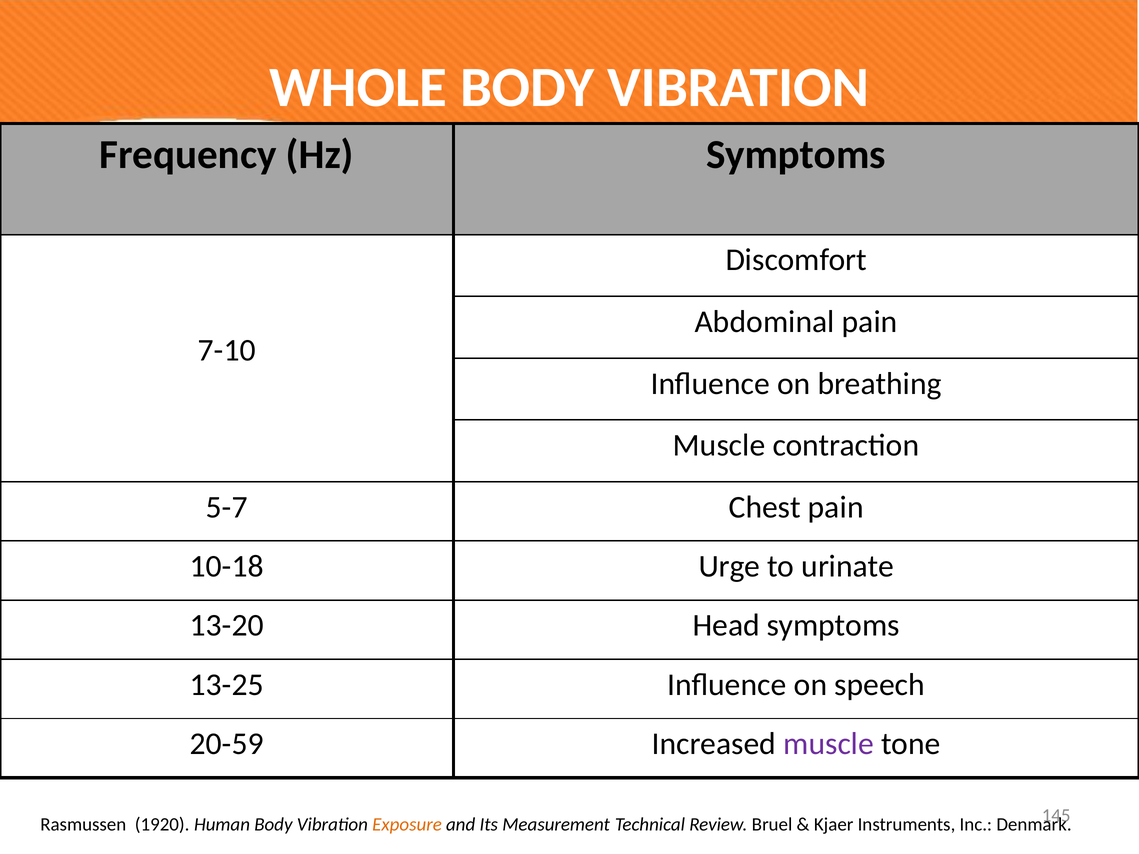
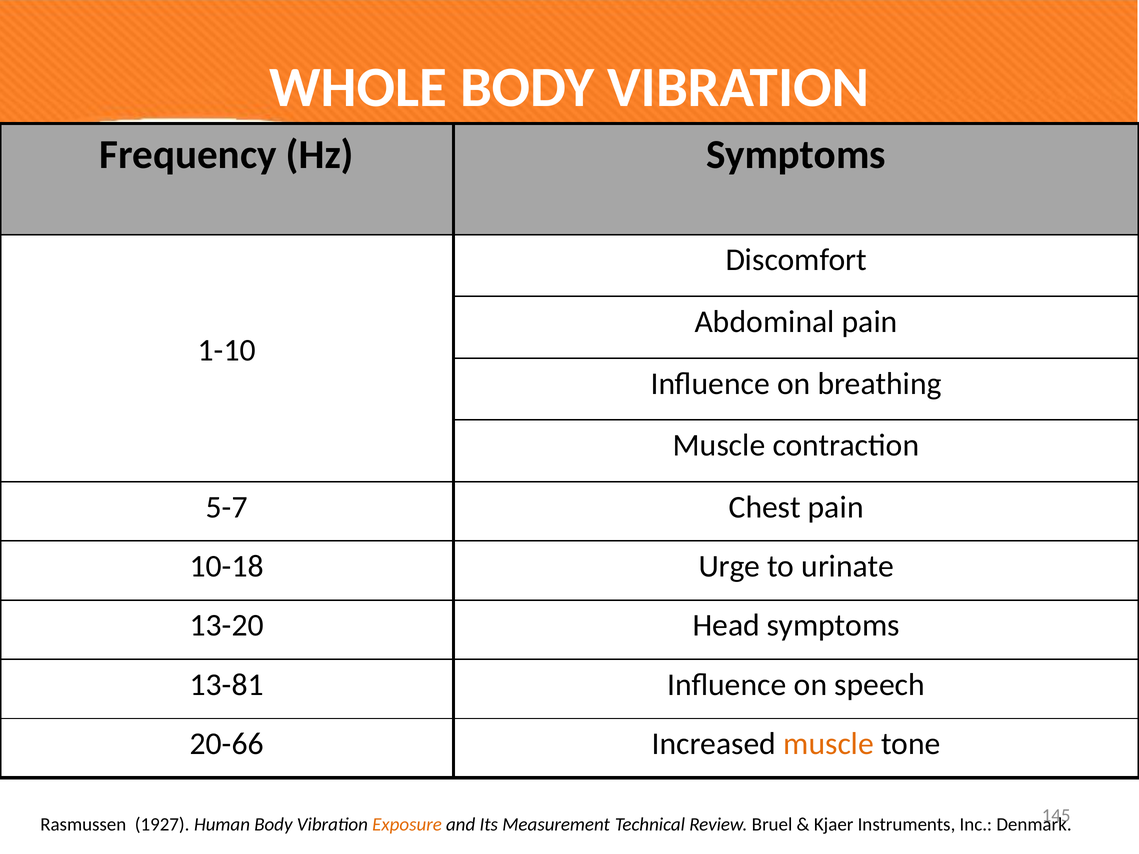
7-10: 7-10 -> 1-10
13-25: 13-25 -> 13-81
20-59: 20-59 -> 20-66
muscle at (829, 744) colour: purple -> orange
1920: 1920 -> 1927
